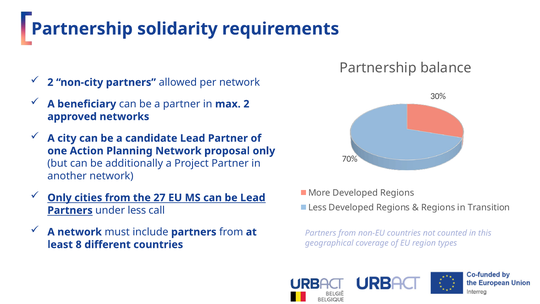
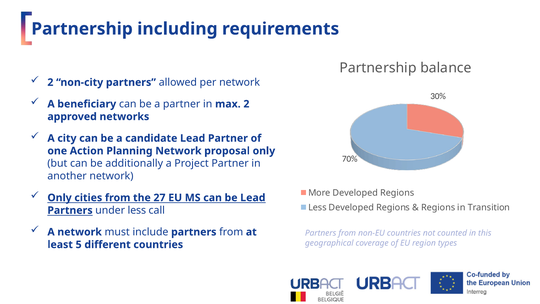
solidarity: solidarity -> including
8: 8 -> 5
